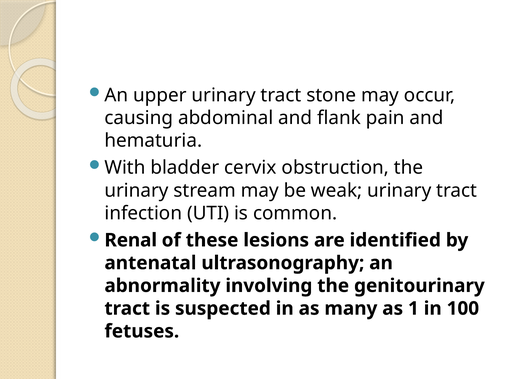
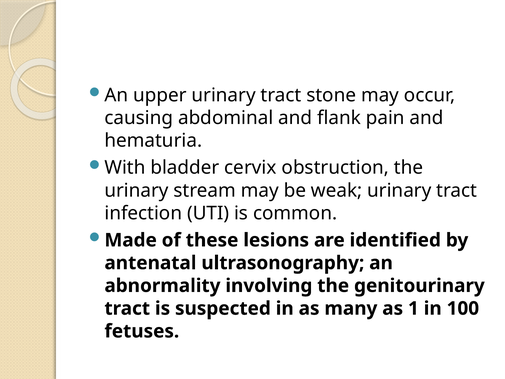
Renal: Renal -> Made
